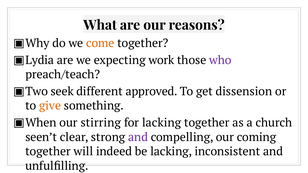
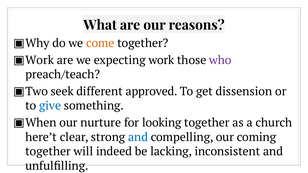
Lydia at (40, 60): Lydia -> Work
give colour: orange -> blue
stirring: stirring -> nurture
for lacking: lacking -> looking
seen’t: seen’t -> here’t
and at (138, 137) colour: purple -> blue
